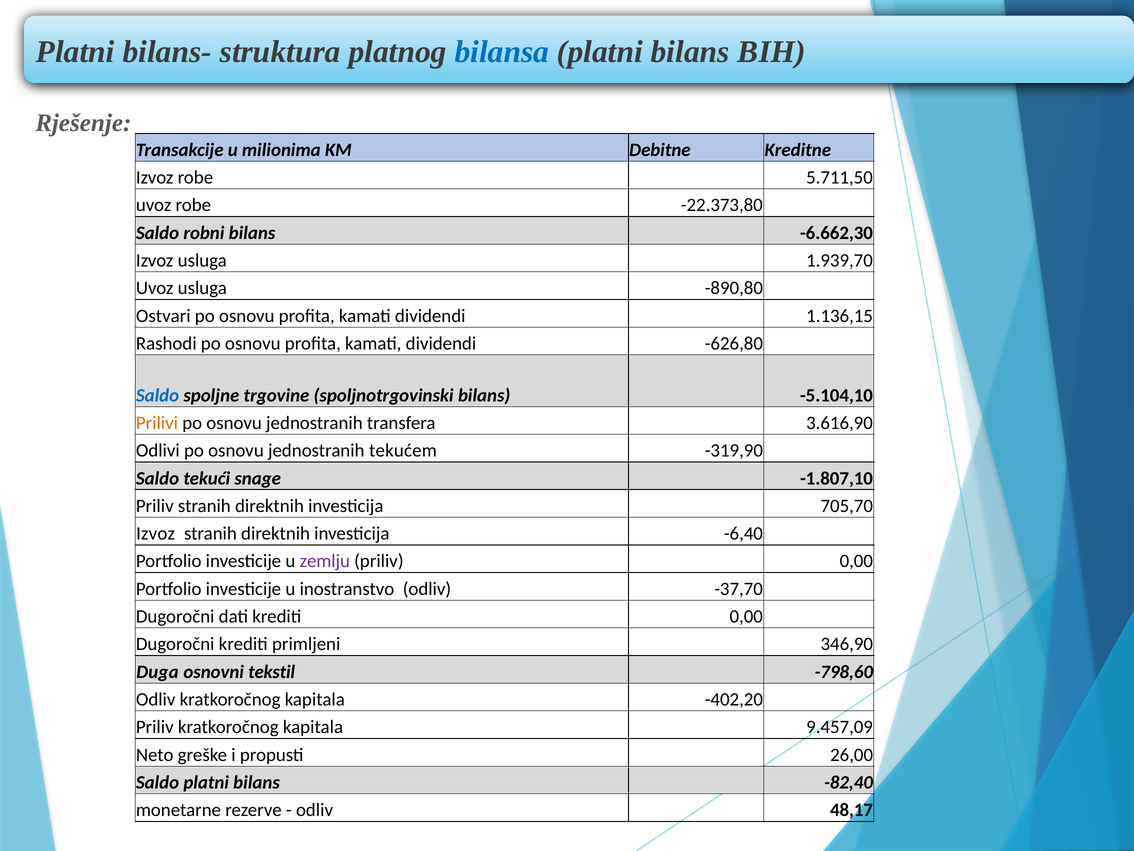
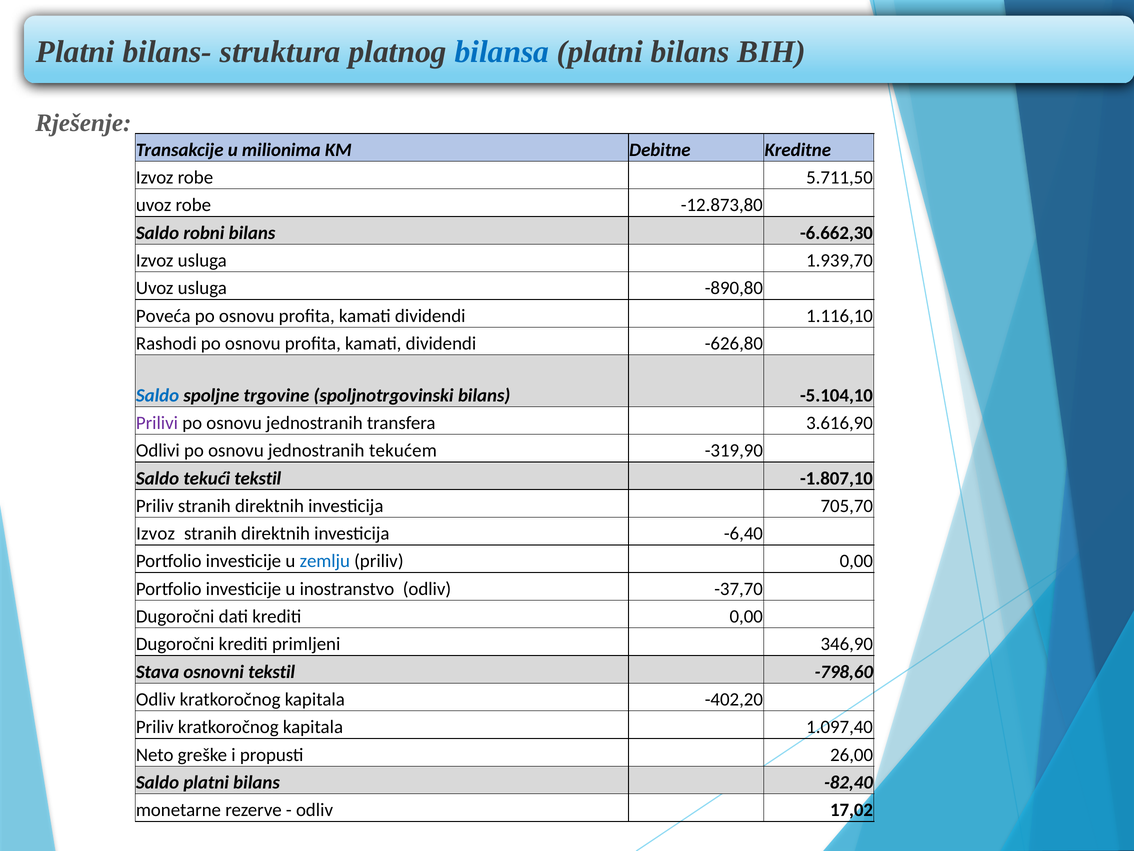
-22.373,80: -22.373,80 -> -12.873,80
Ostvari: Ostvari -> Poveća
1.136,15: 1.136,15 -> 1.116,10
Prilivi colour: orange -> purple
tekući snage: snage -> tekstil
zemlju colour: purple -> blue
Duga: Duga -> Stava
9.457,09: 9.457,09 -> 1.097,40
48,17: 48,17 -> 17,02
